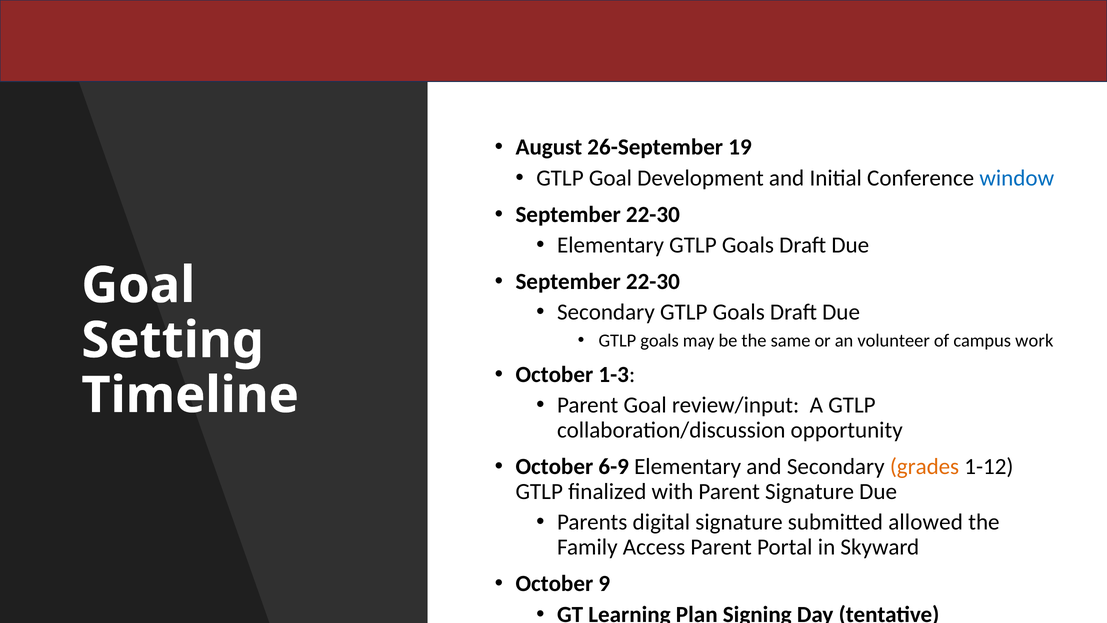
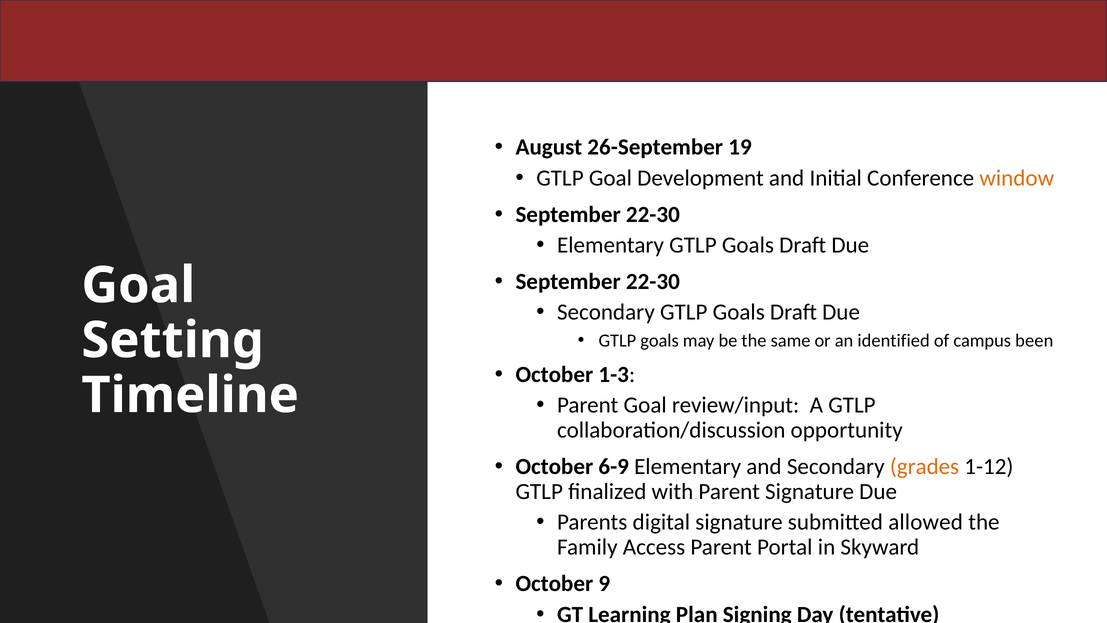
window colour: blue -> orange
volunteer: volunteer -> identified
work: work -> been
